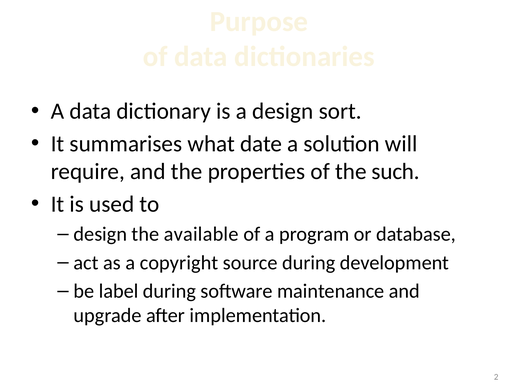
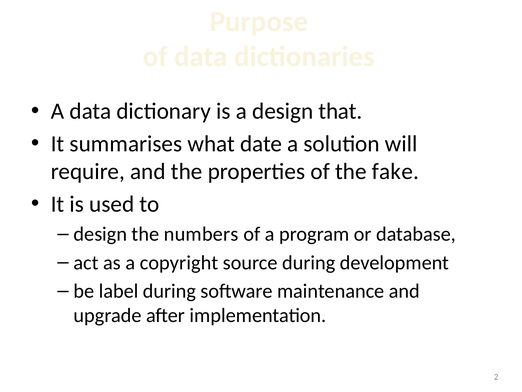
sort: sort -> that
such: such -> fake
available: available -> numbers
